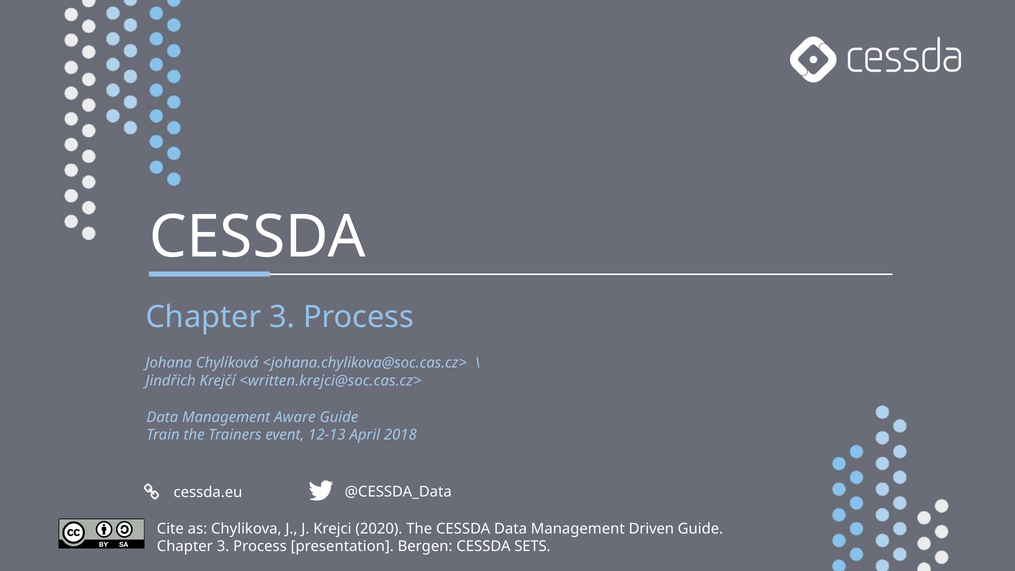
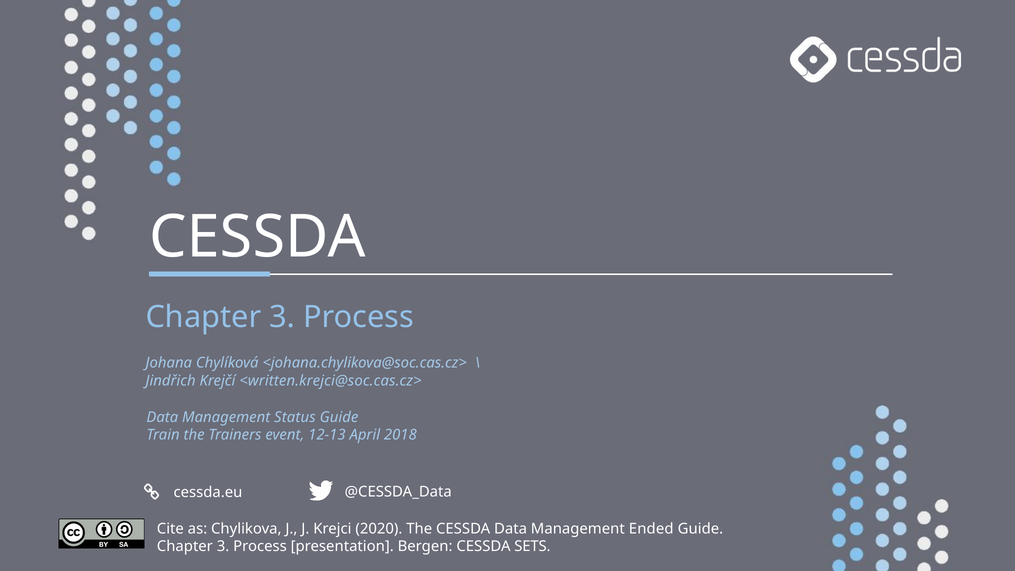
Aware: Aware -> Status
Driven: Driven -> Ended
